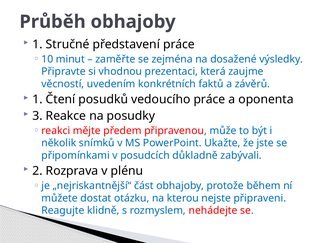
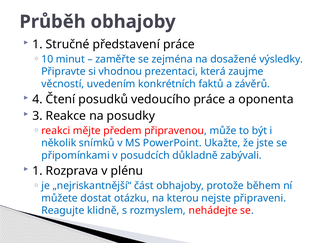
1 at (37, 99): 1 -> 4
2 at (37, 171): 2 -> 1
